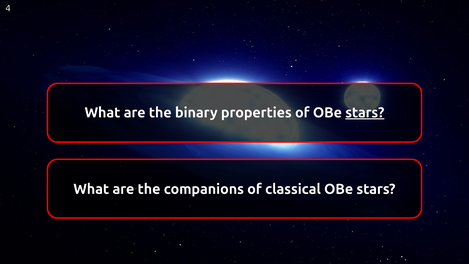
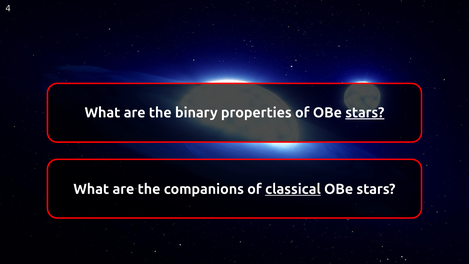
classical underline: none -> present
